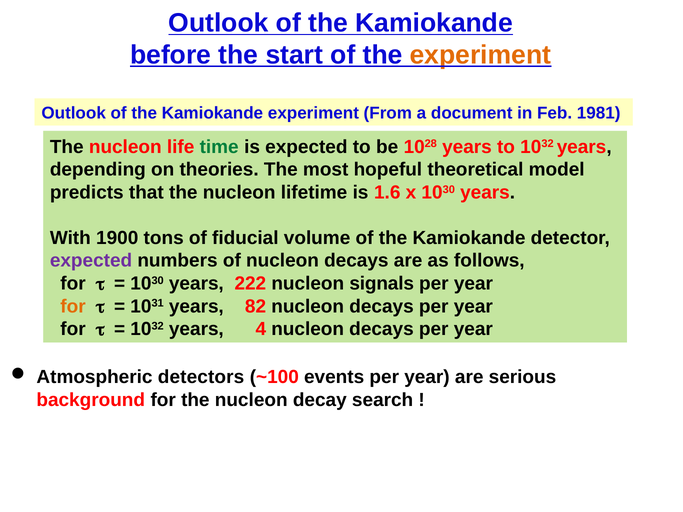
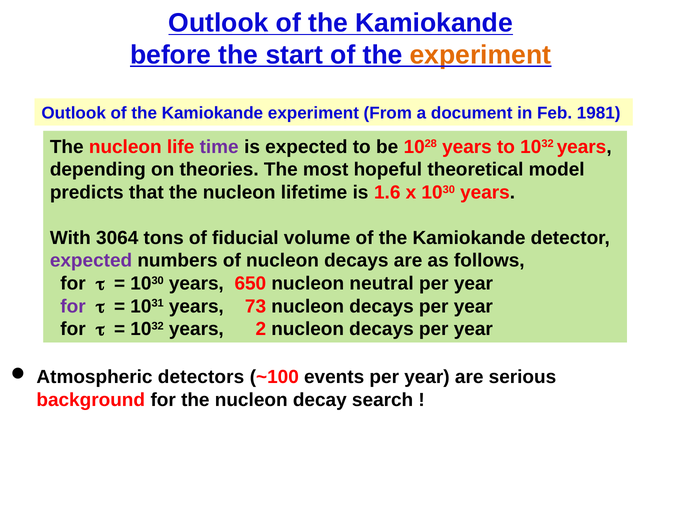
time colour: green -> purple
1900: 1900 -> 3064
222: 222 -> 650
signals: signals -> neutral
for at (73, 306) colour: orange -> purple
82: 82 -> 73
4: 4 -> 2
